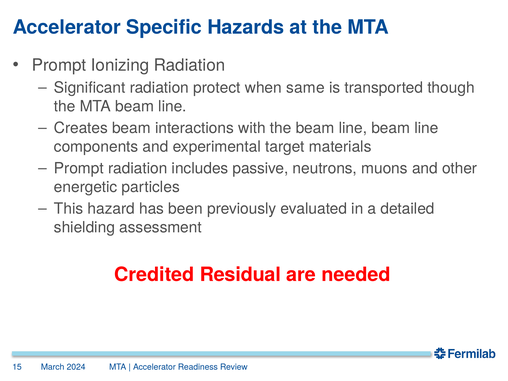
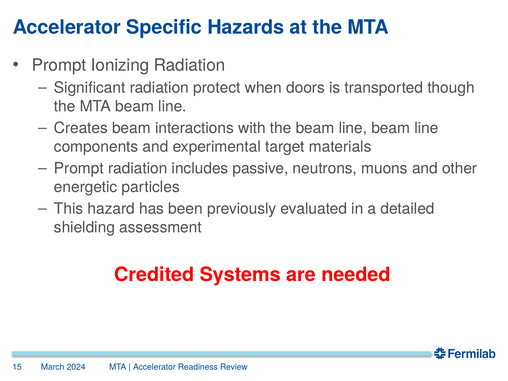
same: same -> doors
Residual: Residual -> Systems
